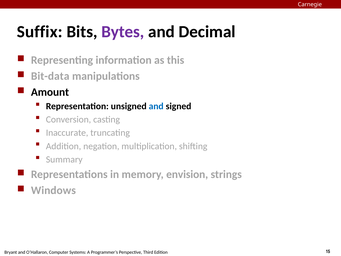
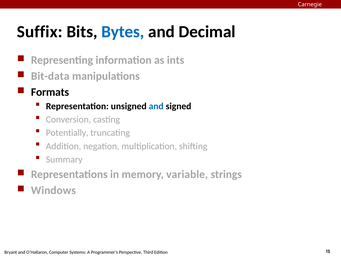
Bytes colour: purple -> blue
this: this -> ints
Amount: Amount -> Formats
Inaccurate: Inaccurate -> Potentially
envision: envision -> variable
